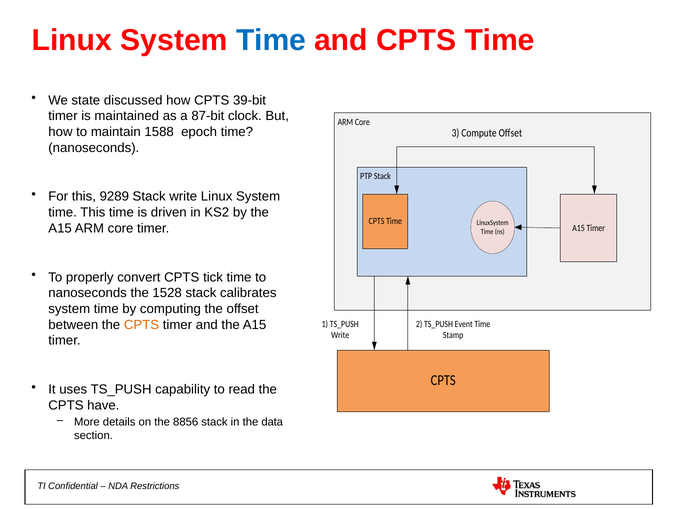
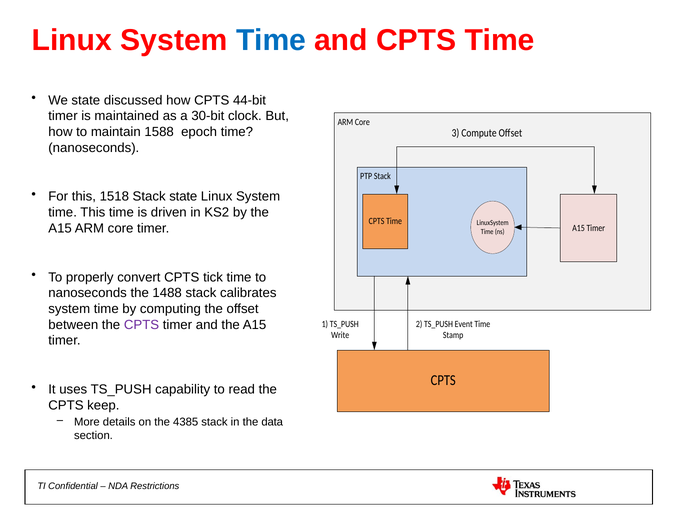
39-bit: 39-bit -> 44-bit
87-bit: 87-bit -> 30-bit
9289: 9289 -> 1518
Stack write: write -> state
1528: 1528 -> 1488
CPTS at (142, 324) colour: orange -> purple
have: have -> keep
8856: 8856 -> 4385
